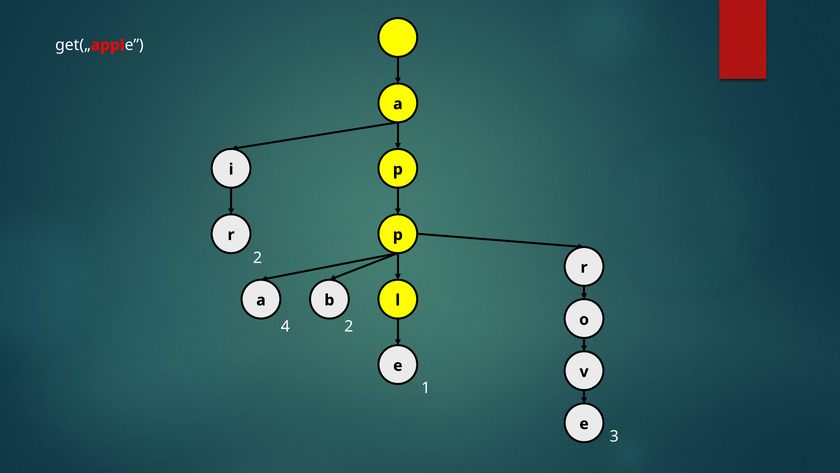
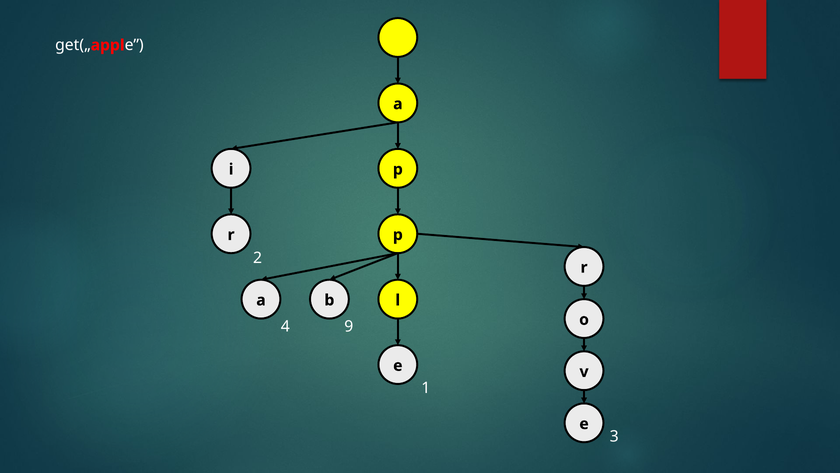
4 2: 2 -> 9
